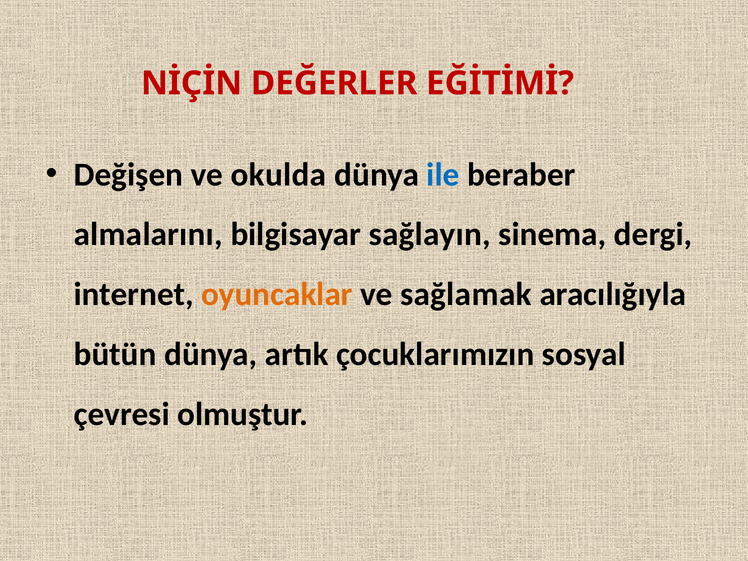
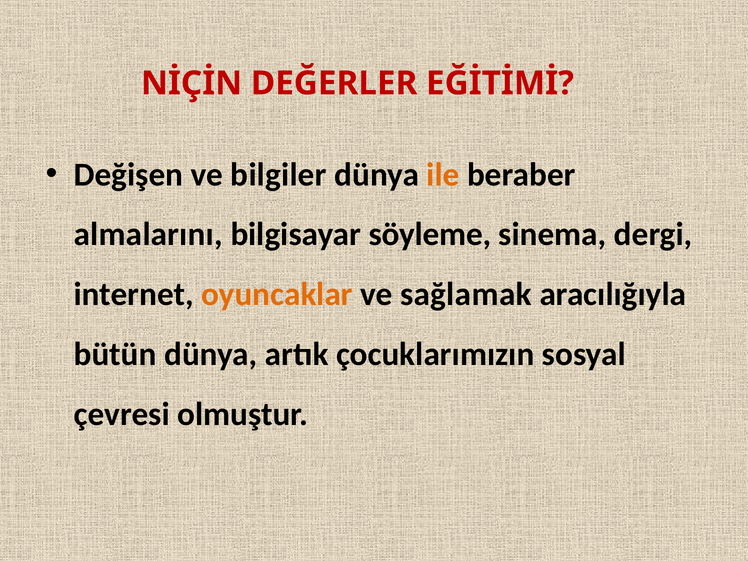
okulda: okulda -> bilgiler
ile colour: blue -> orange
sağlayın: sağlayın -> söyleme
